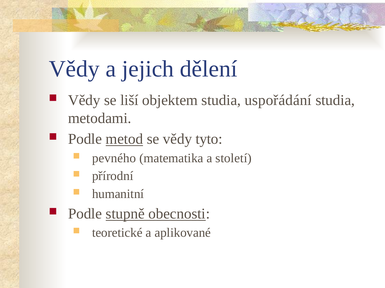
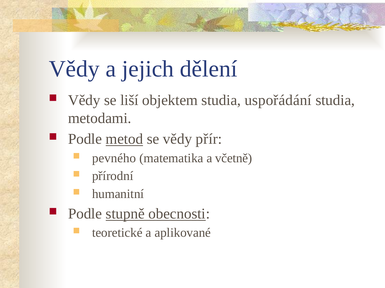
tyto: tyto -> přír
století: století -> včetně
